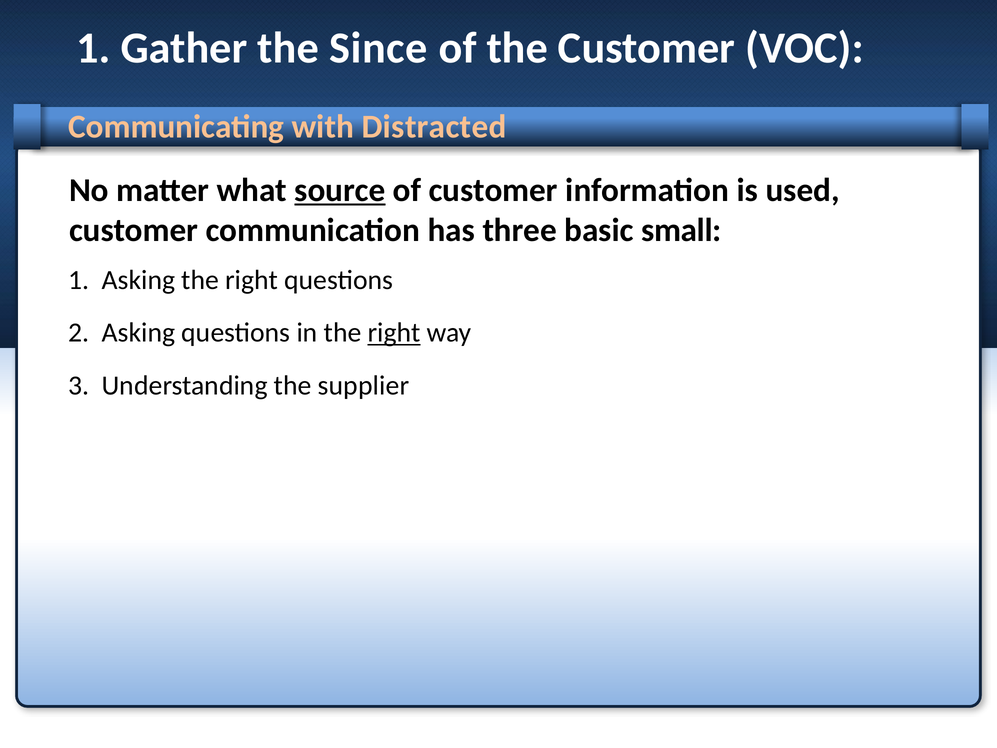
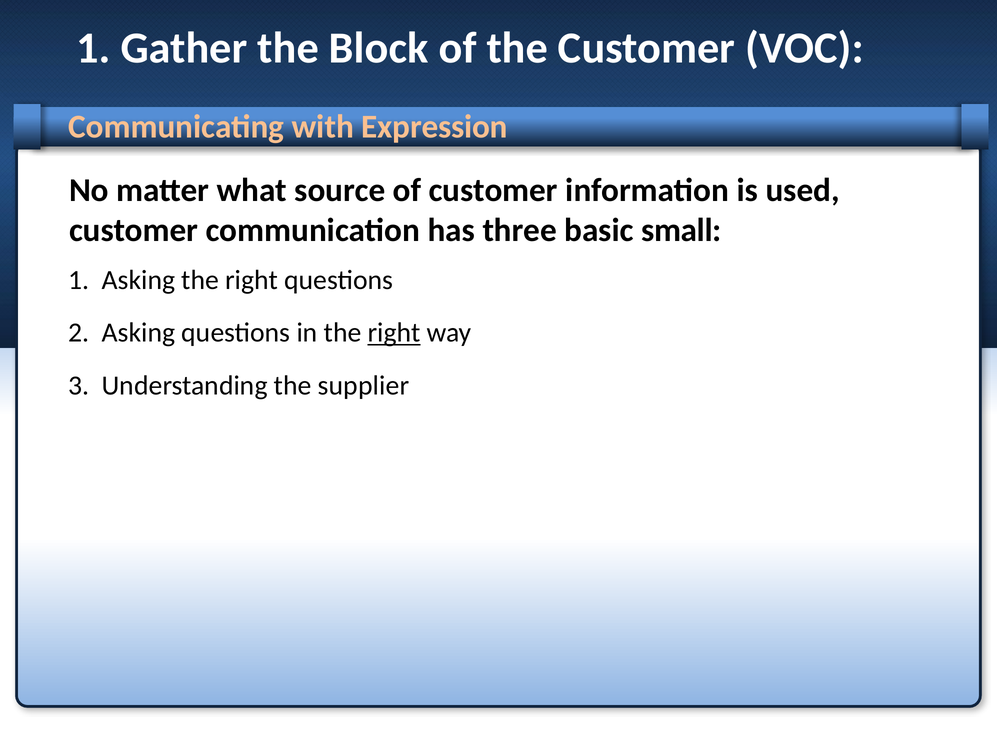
Since: Since -> Block
Distracted: Distracted -> Expression
source underline: present -> none
